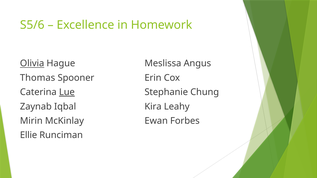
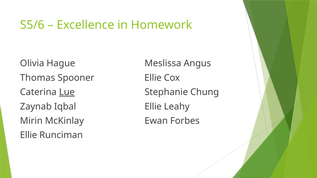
Olivia underline: present -> none
Erin at (153, 78): Erin -> Ellie
Kira at (153, 107): Kira -> Ellie
